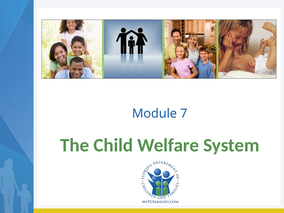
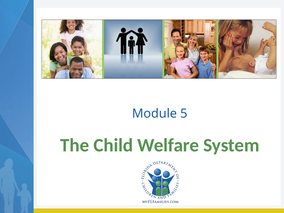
7: 7 -> 5
